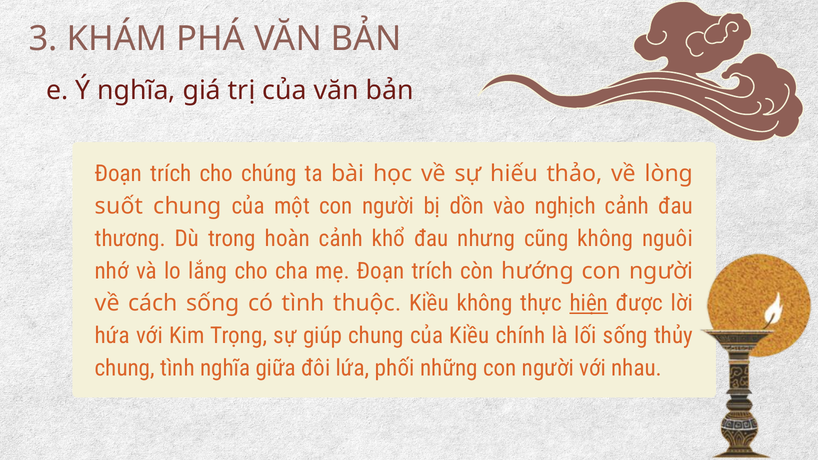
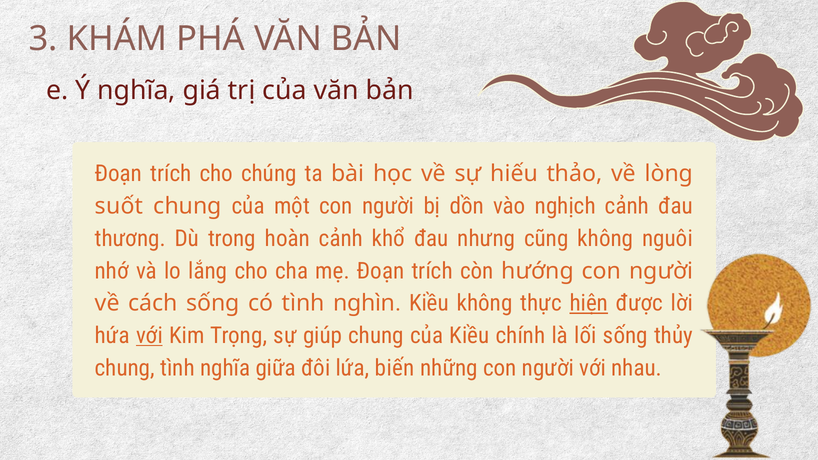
thuộc: thuộc -> nghìn
với at (149, 336) underline: none -> present
phối: phối -> biến
